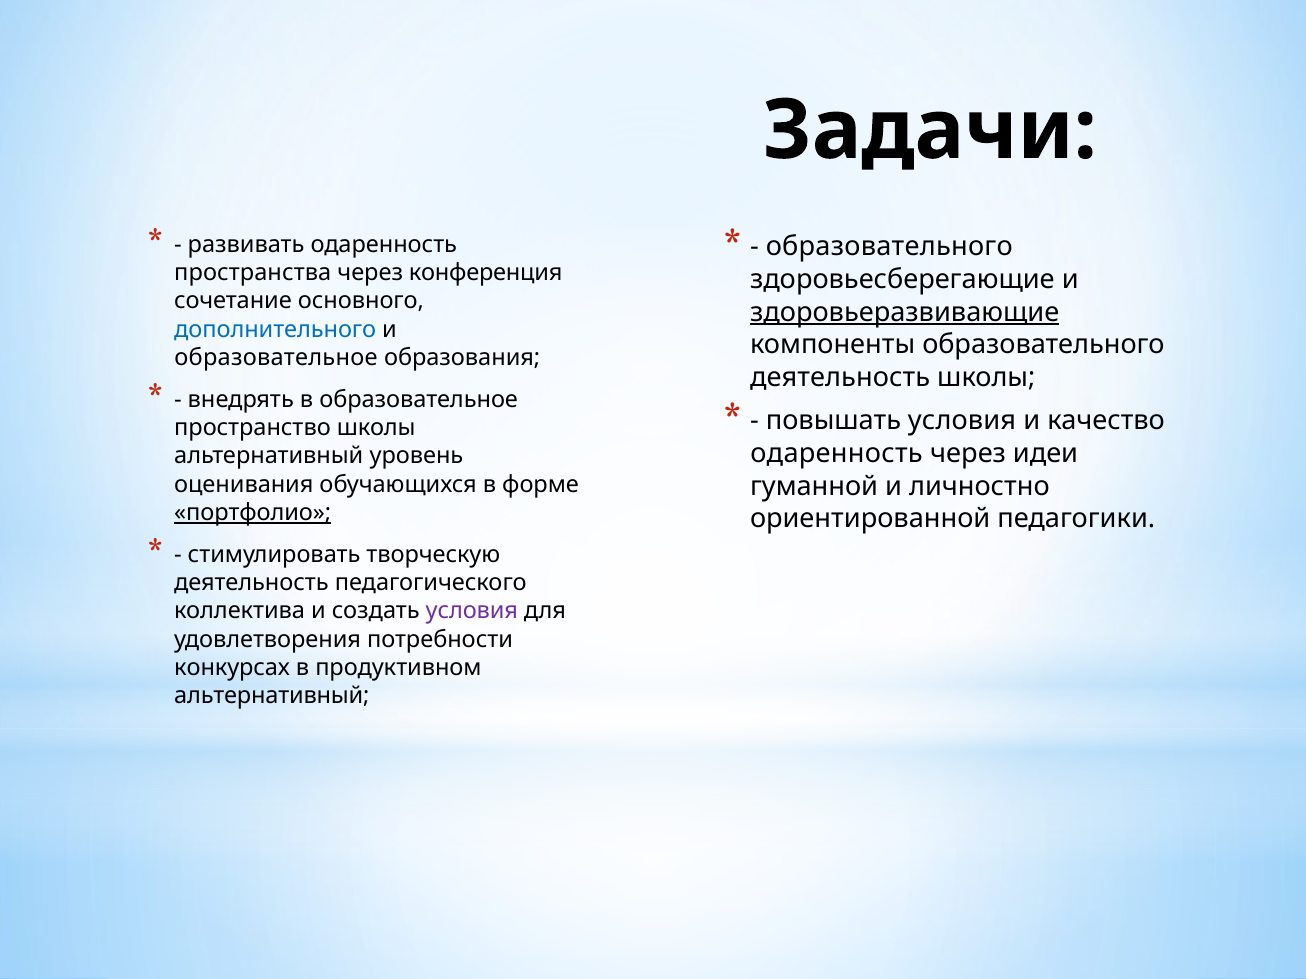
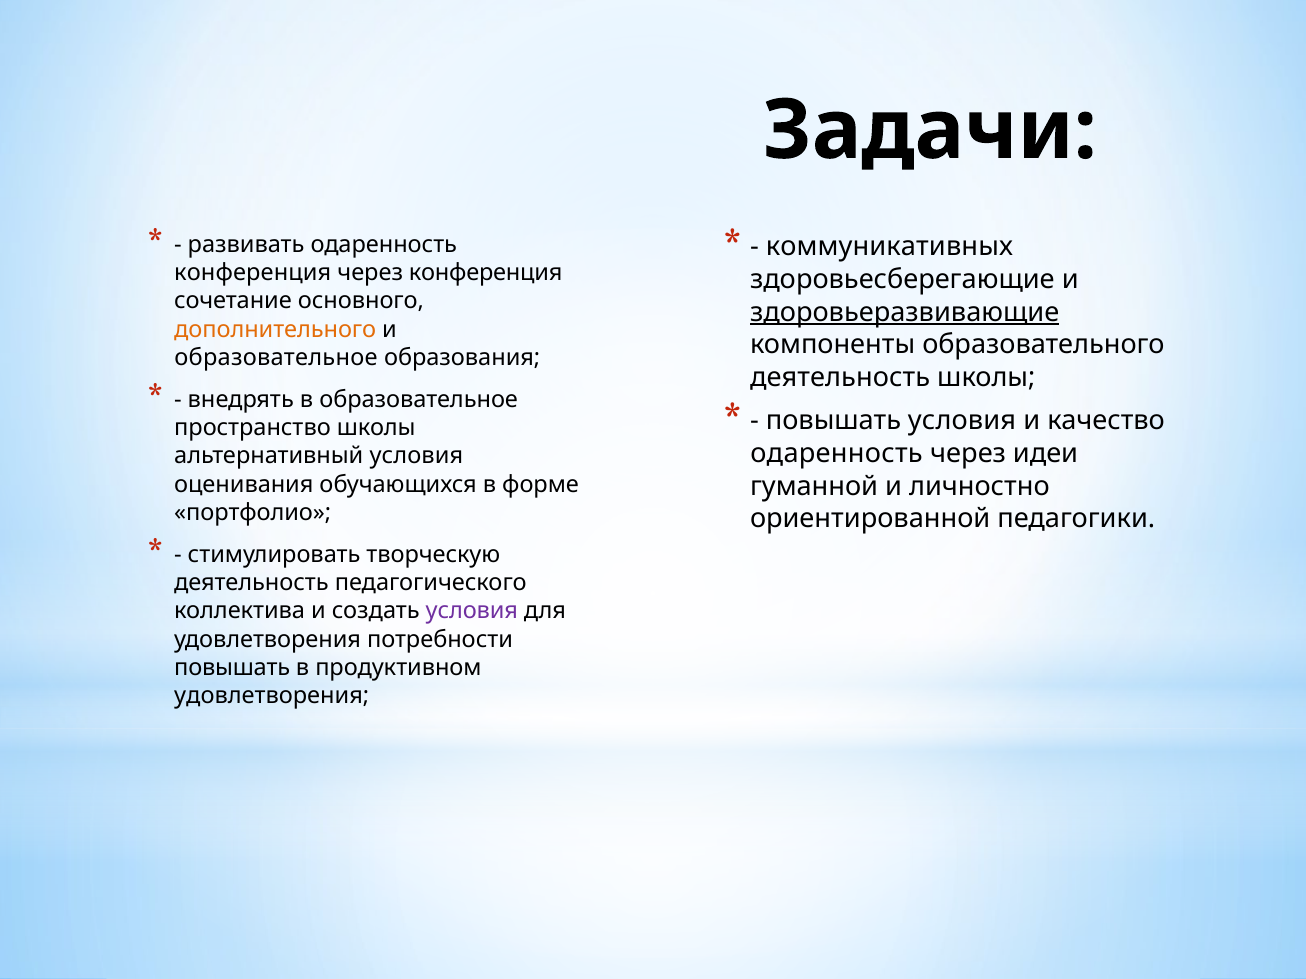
образовательного at (889, 247): образовательного -> коммуникативных
пространства at (253, 273): пространства -> конференция
дополнительного colour: blue -> orange
альтернативный уровень: уровень -> условия
портфолио underline: present -> none
конкурсах at (232, 668): конкурсах -> повышать
альтернативный at (272, 696): альтернативный -> удовлетворения
